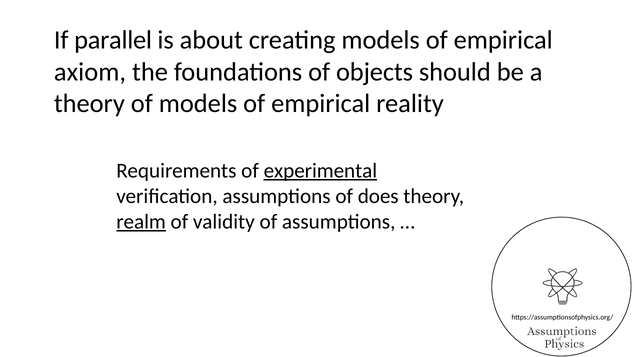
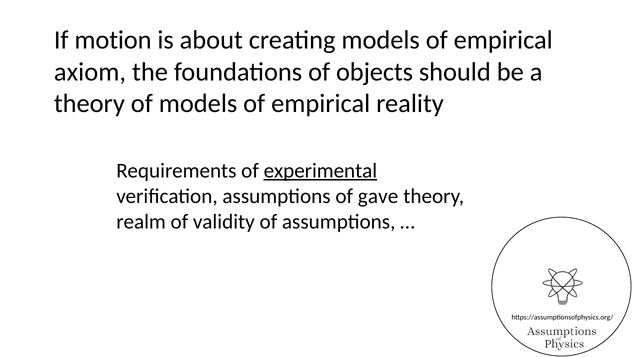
parallel: parallel -> motion
does: does -> gave
realm underline: present -> none
